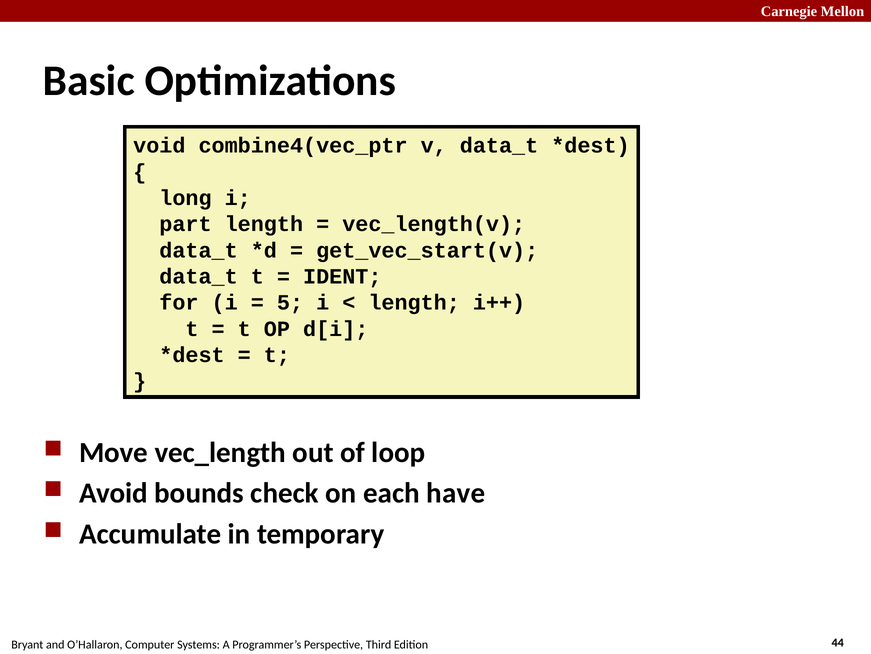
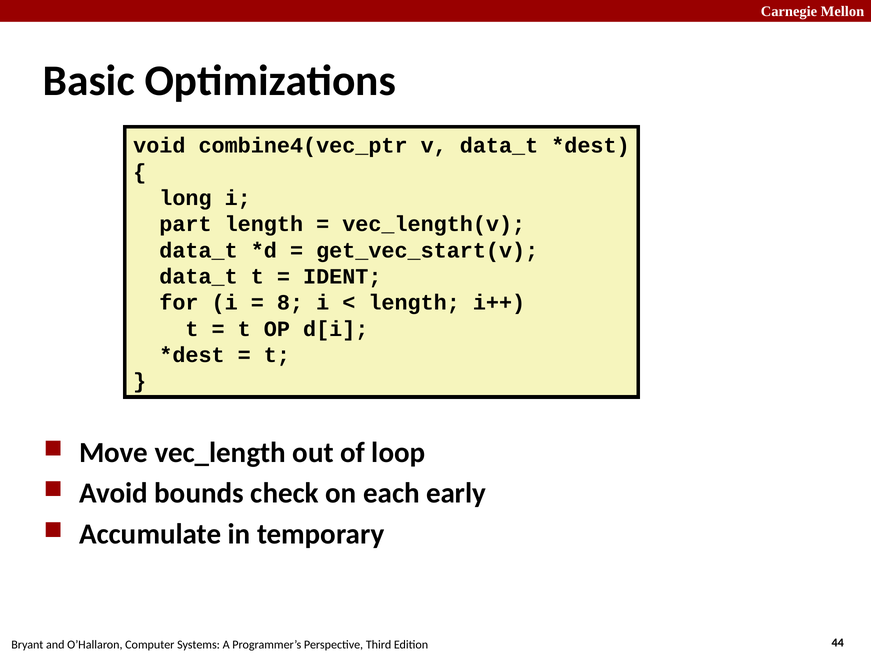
5: 5 -> 8
have: have -> early
